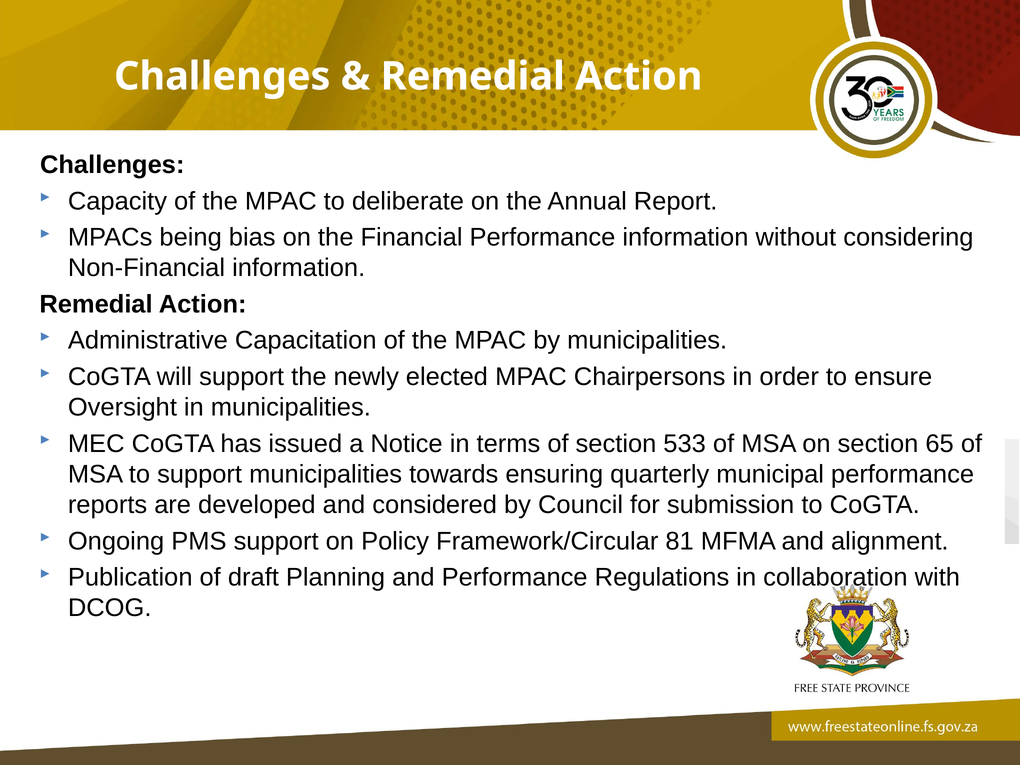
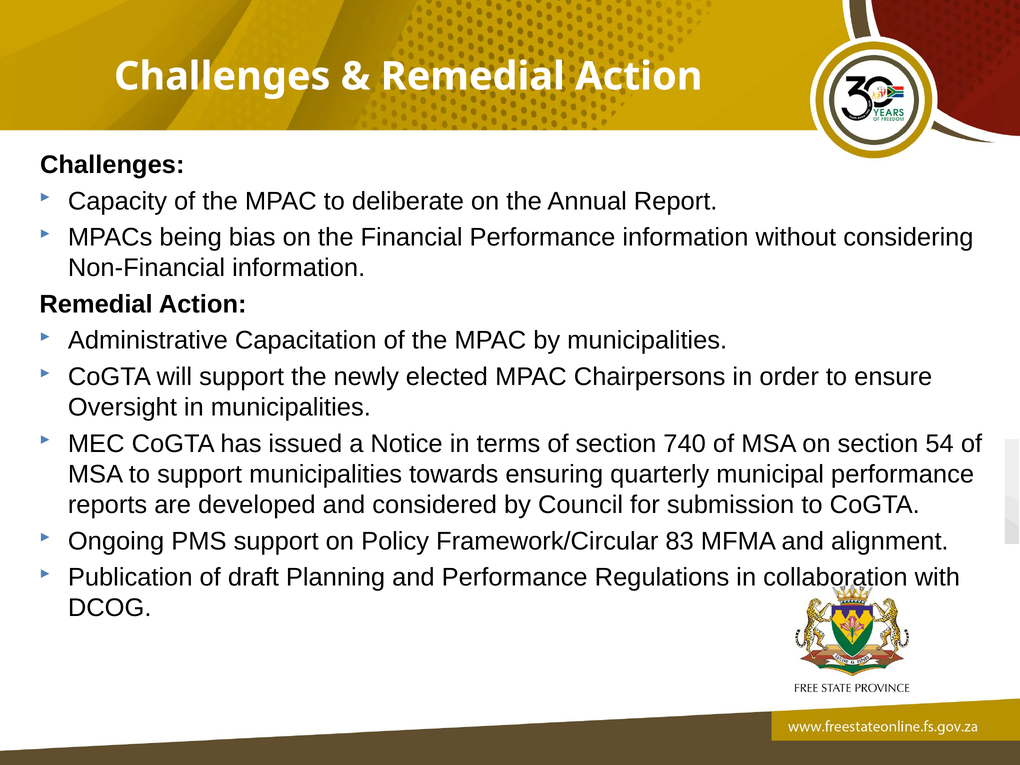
533: 533 -> 740
65: 65 -> 54
81: 81 -> 83
